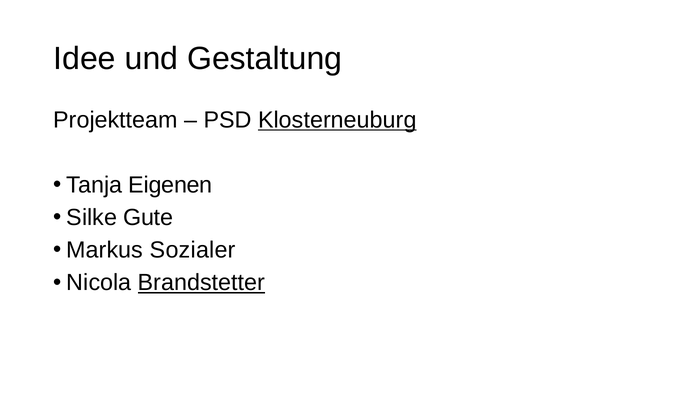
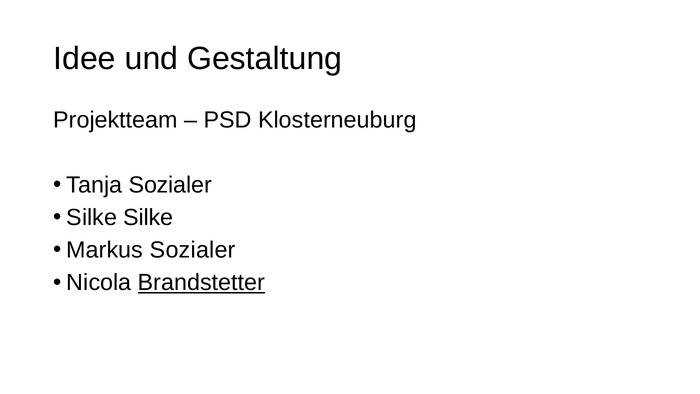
Klosterneuburg underline: present -> none
Tanja Eigenen: Eigenen -> Sozialer
Silke Gute: Gute -> Silke
